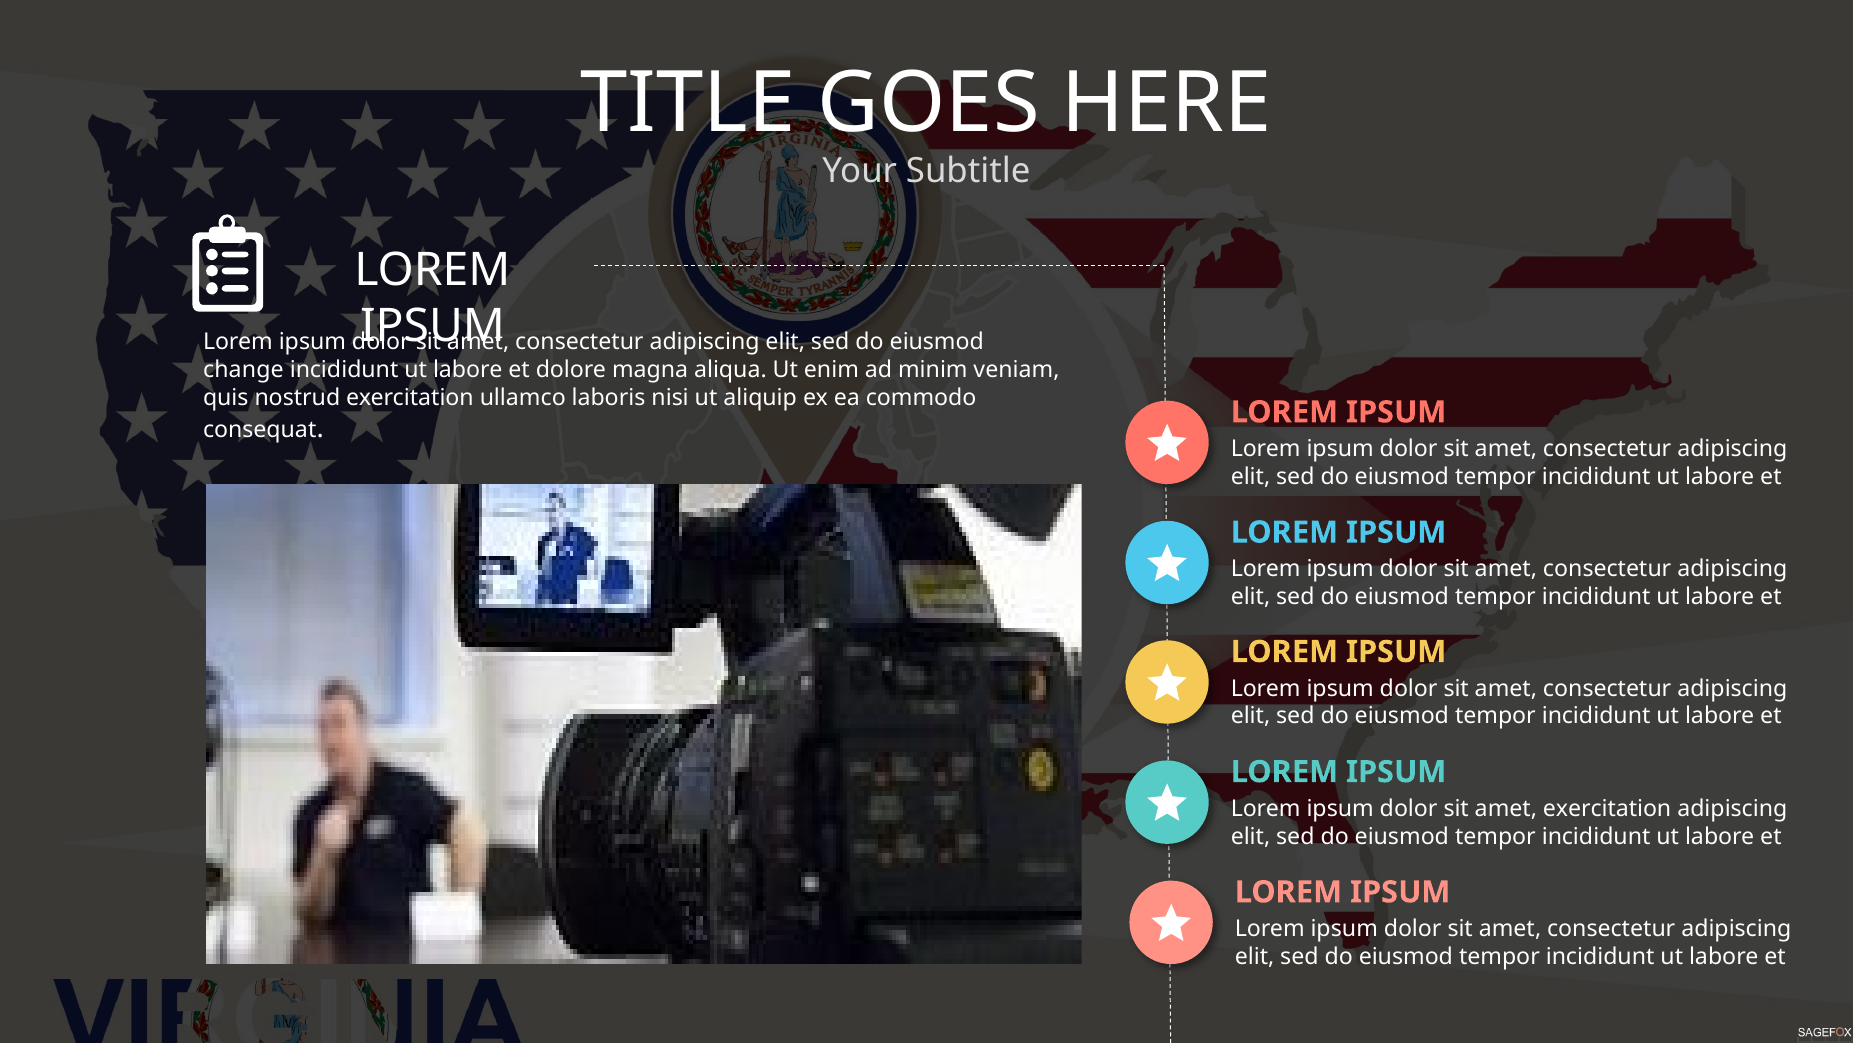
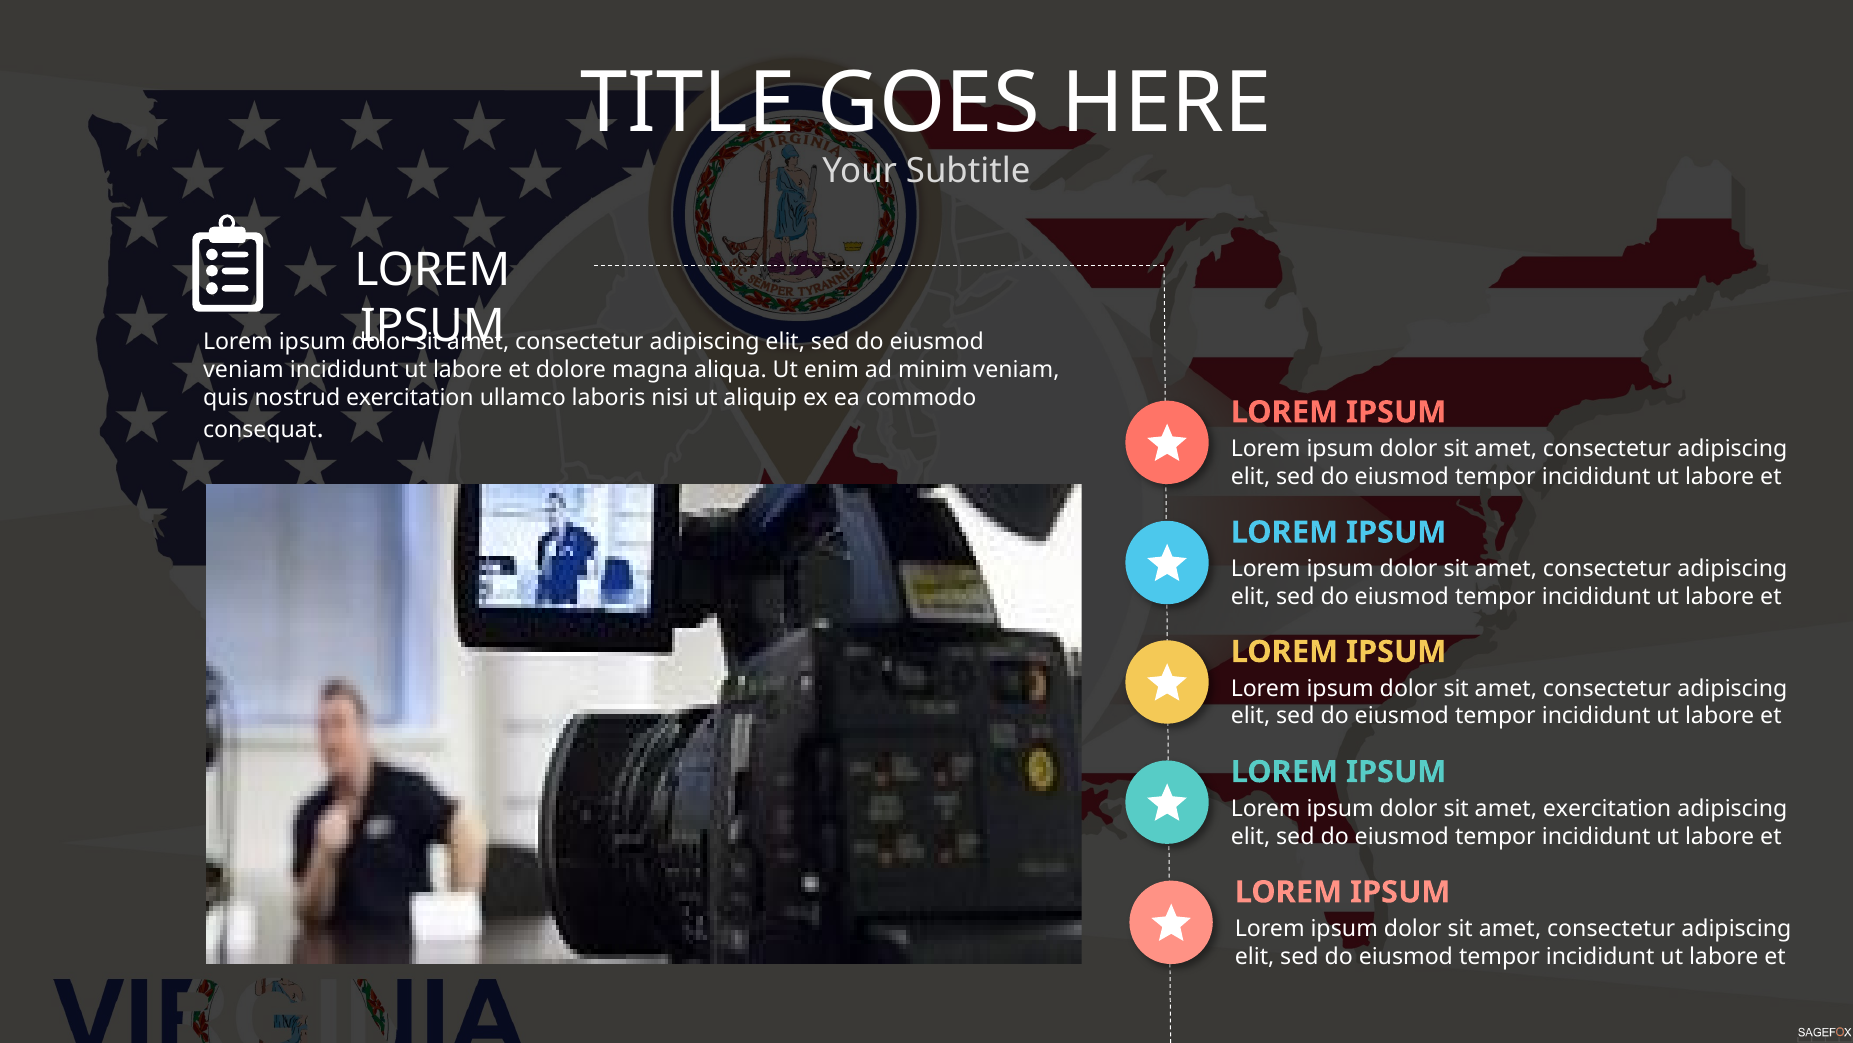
change at (243, 370): change -> veniam
